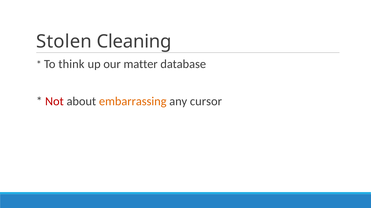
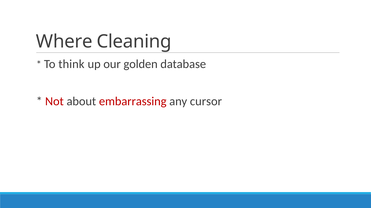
Stolen: Stolen -> Where
matter: matter -> golden
embarrassing colour: orange -> red
